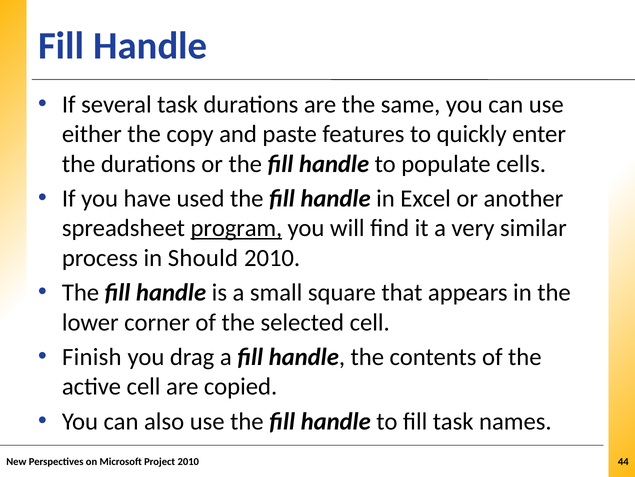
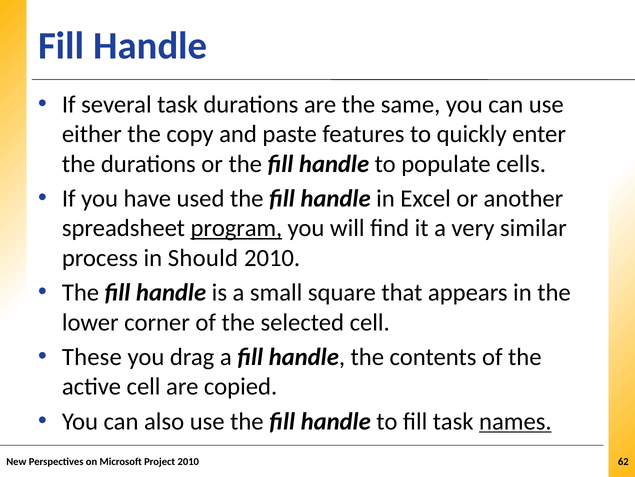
Finish: Finish -> These
names underline: none -> present
44: 44 -> 62
